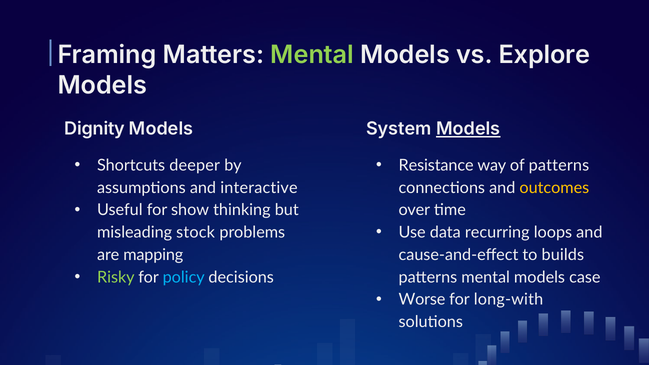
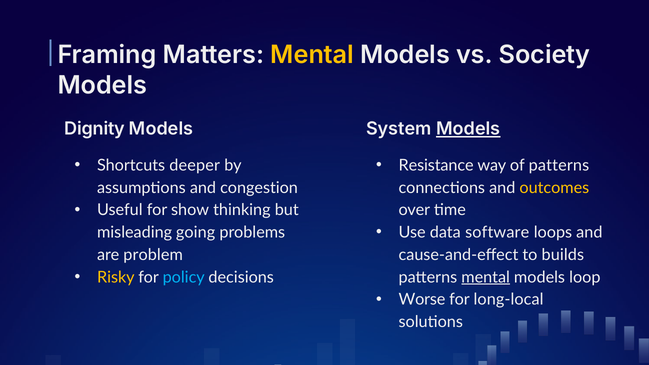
Mental at (312, 55) colour: light green -> yellow
Explore: Explore -> Society
interactive: interactive -> congestion
recurring: recurring -> software
stock: stock -> going
mapping: mapping -> problem
Risky colour: light green -> yellow
mental at (486, 277) underline: none -> present
case: case -> loop
long-with: long-with -> long-local
